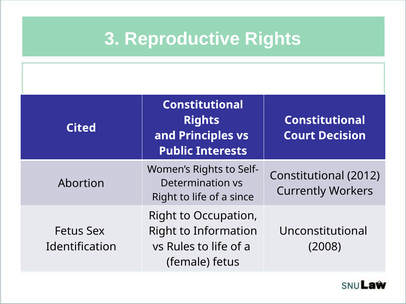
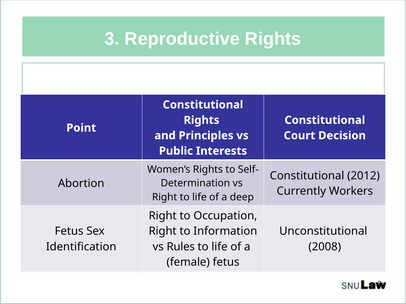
Cited: Cited -> Point
since: since -> deep
